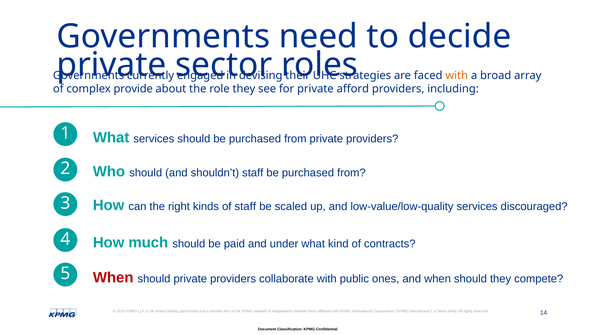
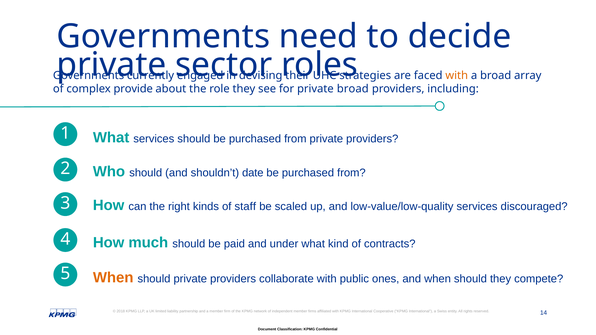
private afford: afford -> broad
shouldn’t staff: staff -> date
When at (113, 278) colour: red -> orange
